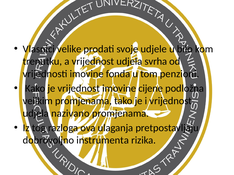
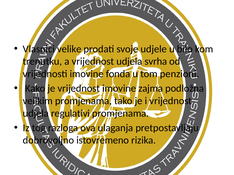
cijene: cijene -> zajma
nazivano: nazivano -> regulativi
instrumenta: instrumenta -> istovremeno
